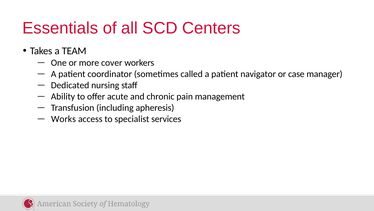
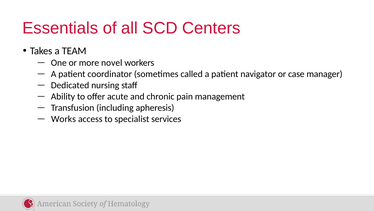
cover: cover -> novel
